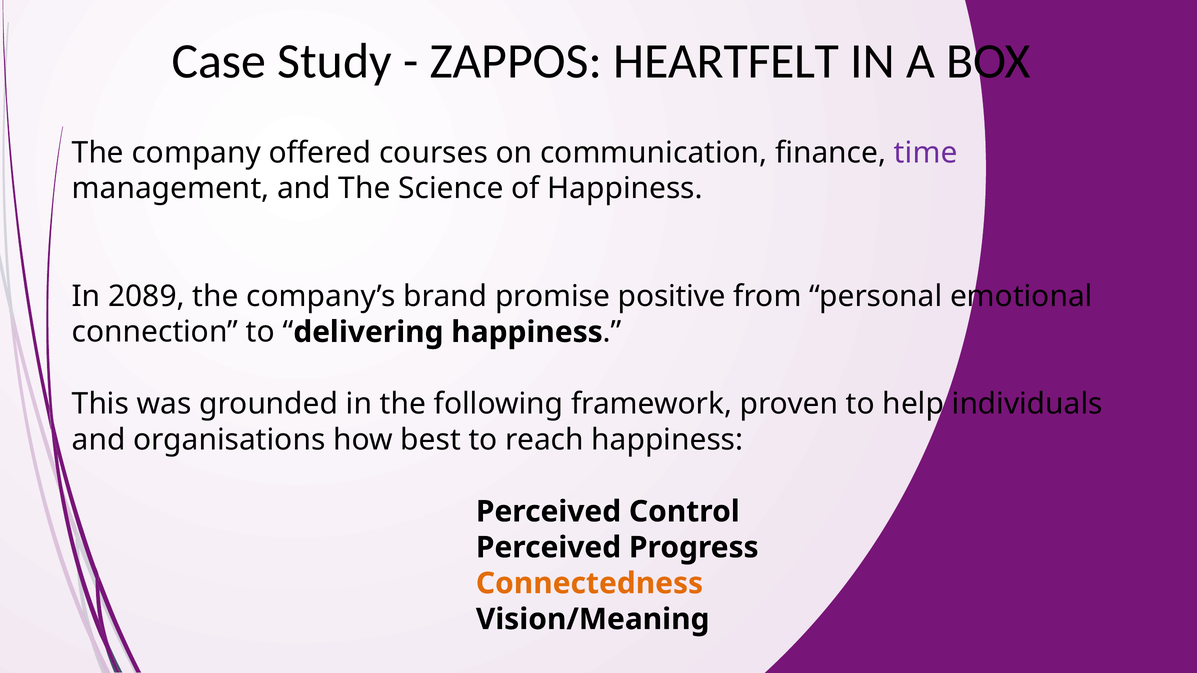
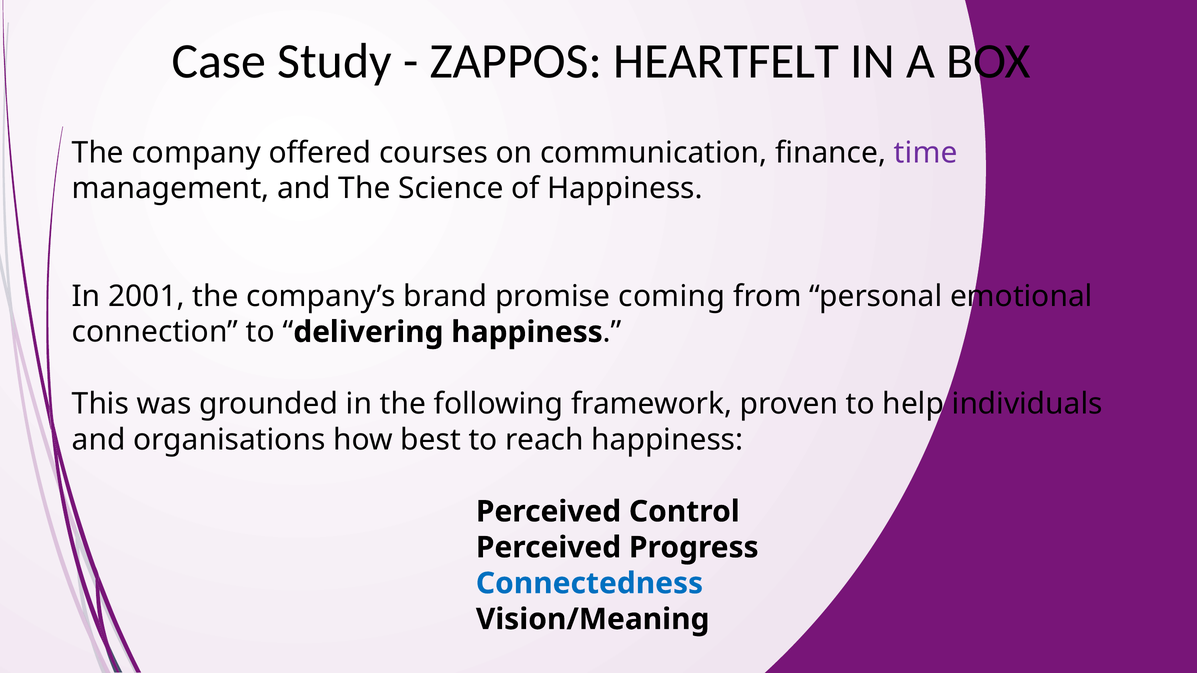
2089: 2089 -> 2001
positive: positive -> coming
Connectedness colour: orange -> blue
